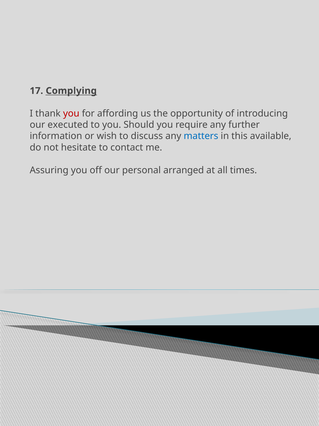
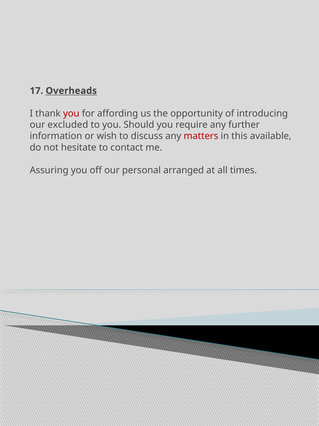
Complying: Complying -> Overheads
executed: executed -> excluded
matters colour: blue -> red
